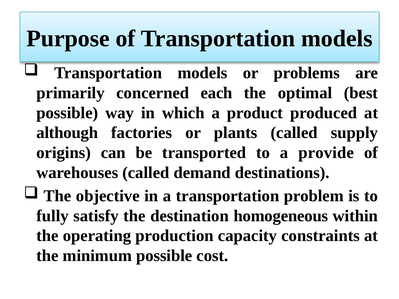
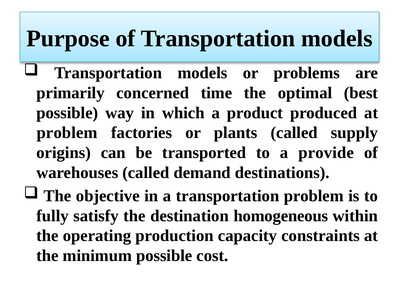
each: each -> time
although at (67, 133): although -> problem
